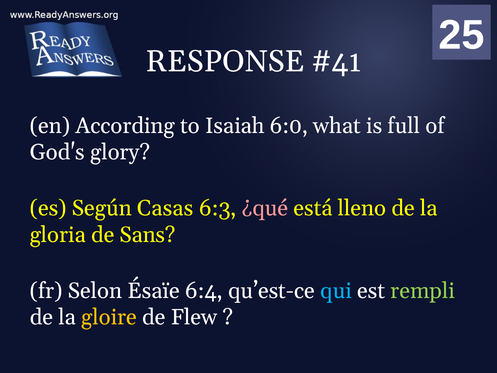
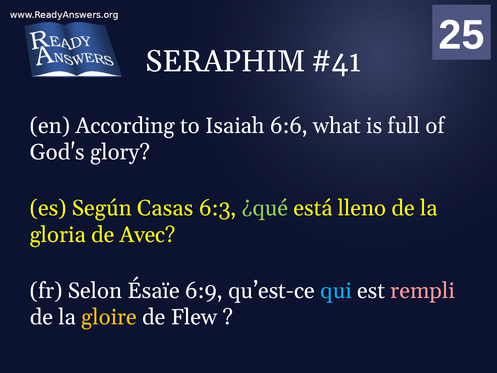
RESPONSE: RESPONSE -> SERAPHIM
6:0: 6:0 -> 6:6
¿qué colour: pink -> light green
Sans: Sans -> Avec
6:4: 6:4 -> 6:9
rempli colour: light green -> pink
